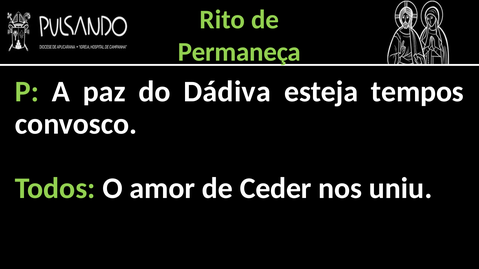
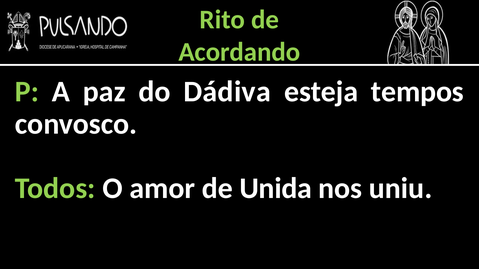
Permaneça: Permaneça -> Acordando
Ceder: Ceder -> Unida
